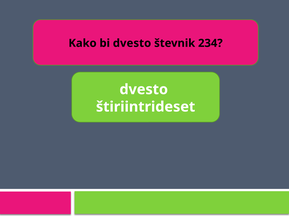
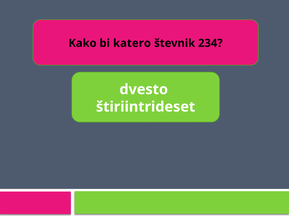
bi dvesto: dvesto -> katero
